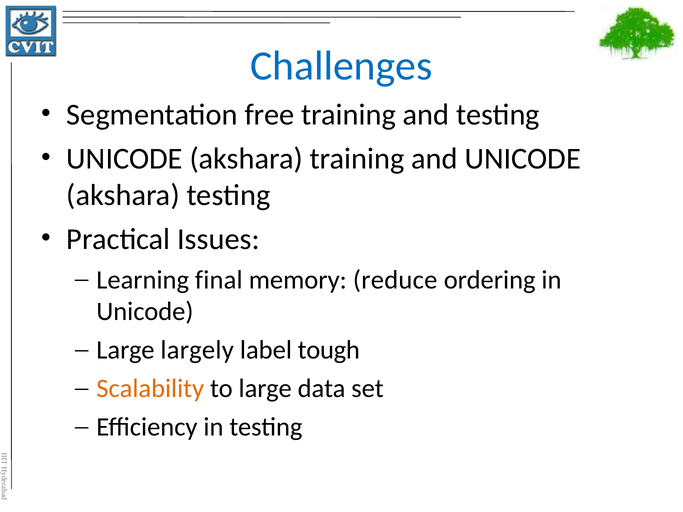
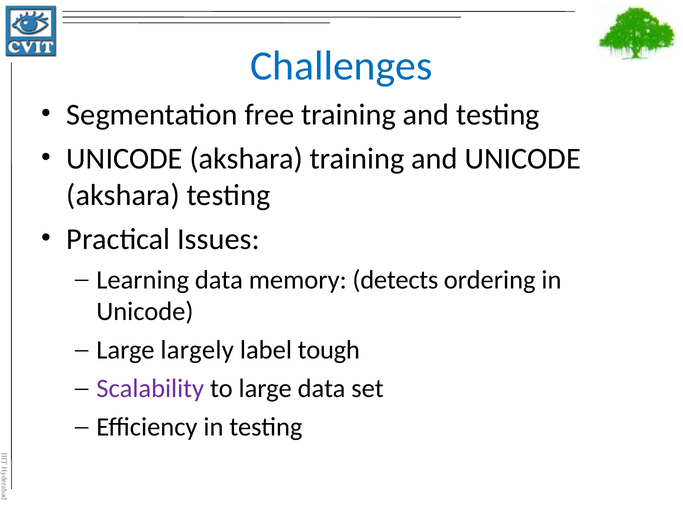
Learning final: final -> data
reduce: reduce -> detects
Scalability colour: orange -> purple
